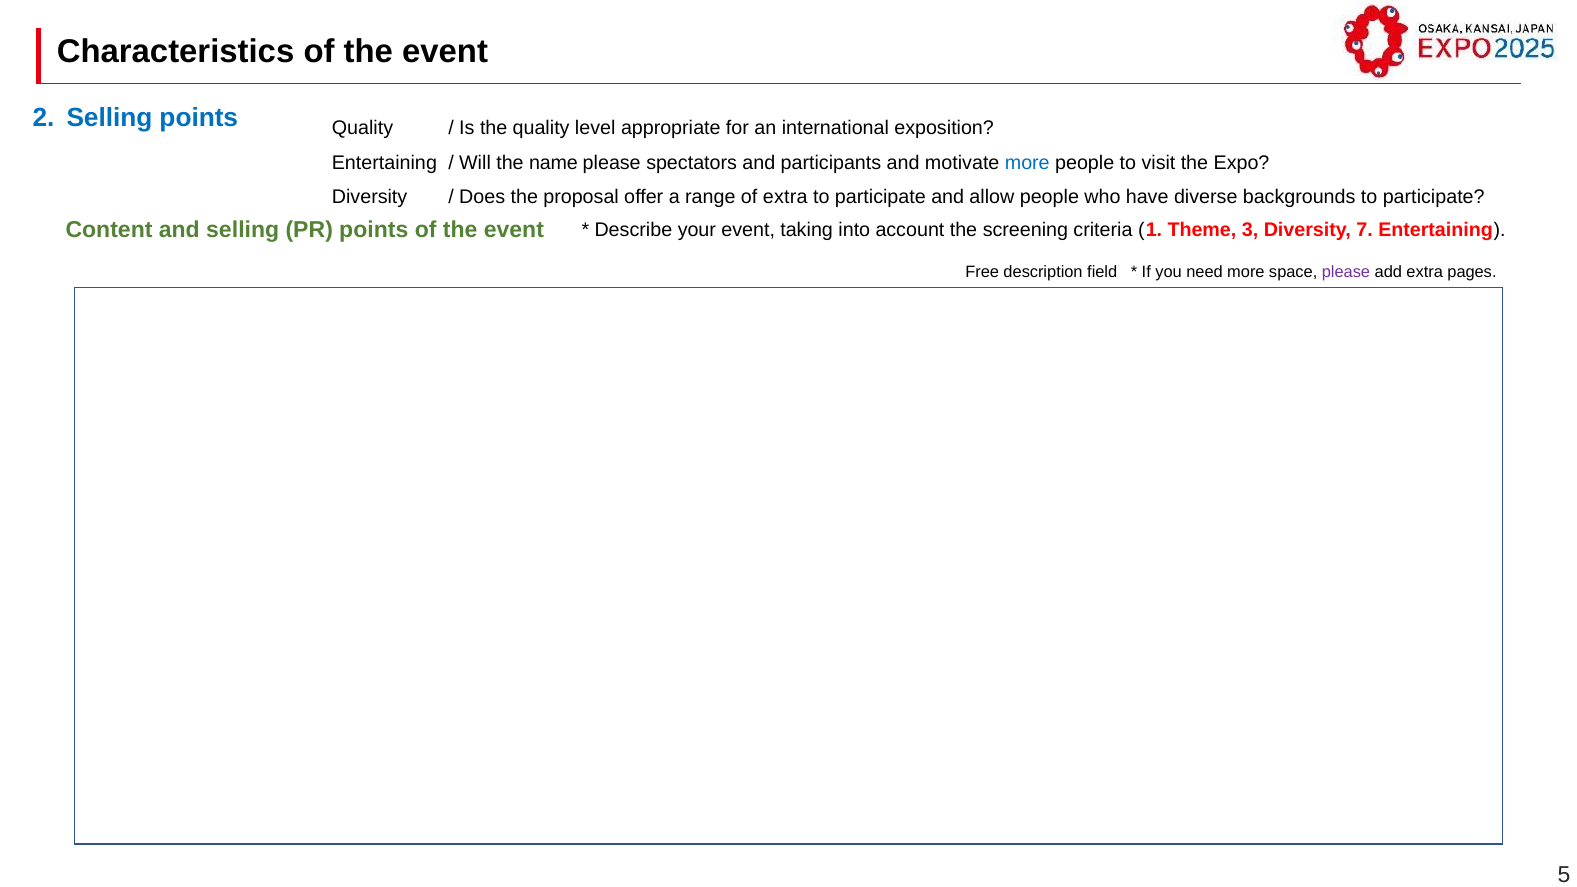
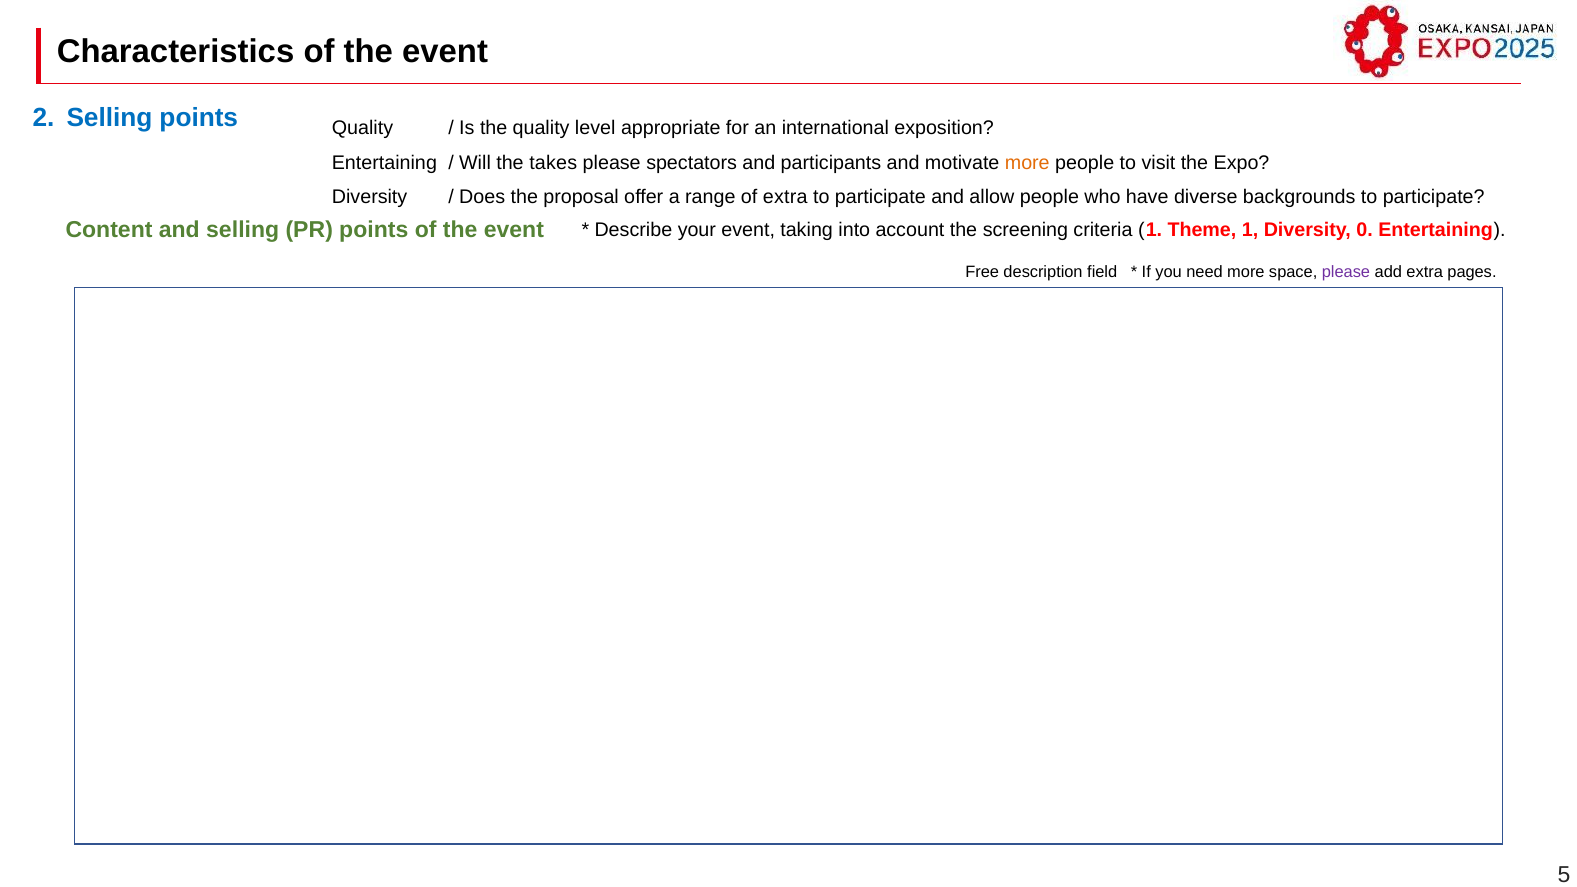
name: name -> takes
more at (1027, 163) colour: blue -> orange
Theme 3: 3 -> 1
7: 7 -> 0
